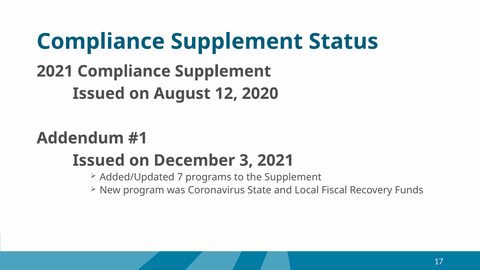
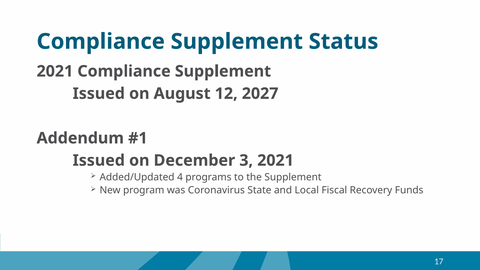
2020: 2020 -> 2027
7: 7 -> 4
